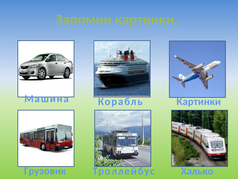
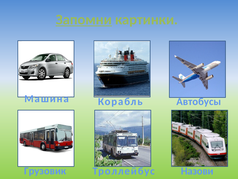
Запомни underline: none -> present
Картинки at (199, 101): Картинки -> Автобусы
Халько: Халько -> Назови
